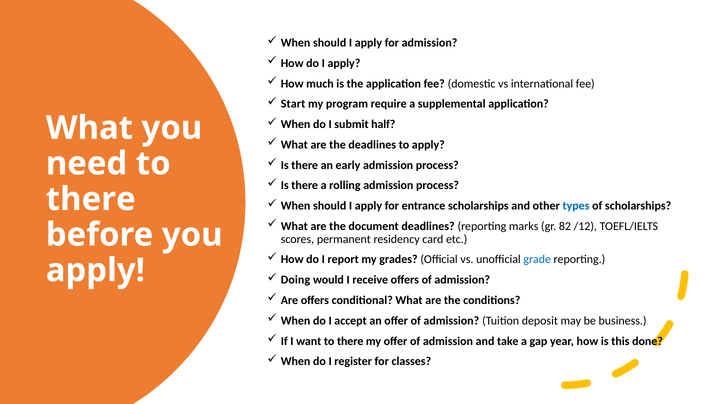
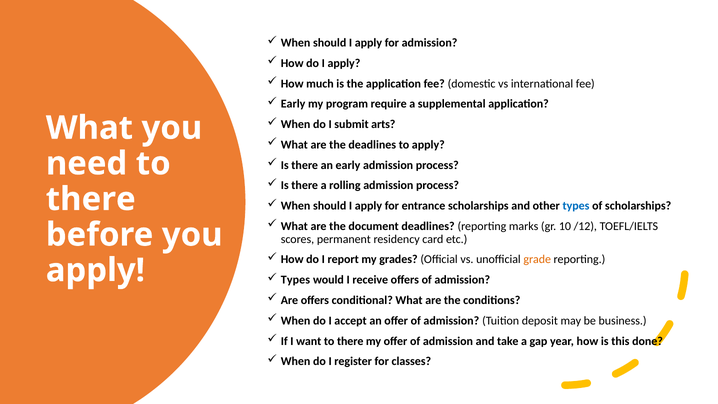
Start at (293, 104): Start -> Early
half: half -> arts
82: 82 -> 10
grade colour: blue -> orange
Doing at (295, 280): Doing -> Types
